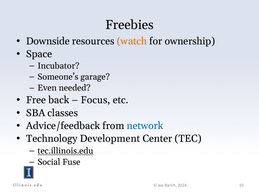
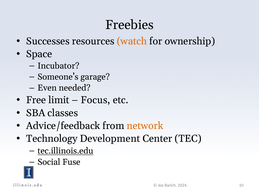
Downside: Downside -> Successes
back: back -> limit
network colour: blue -> orange
